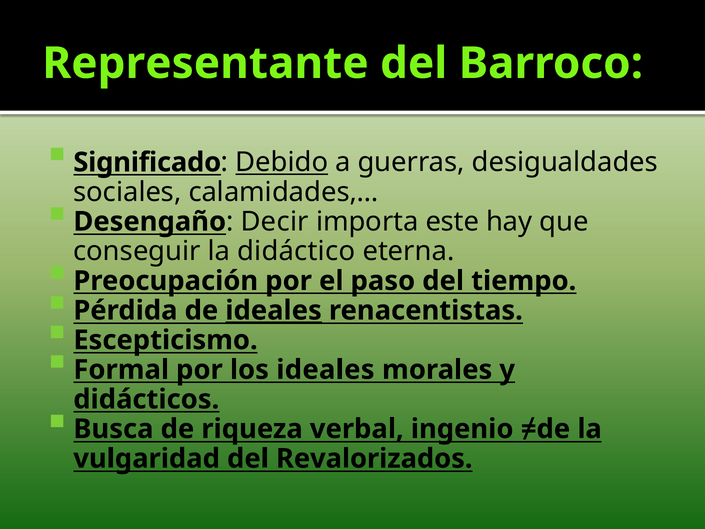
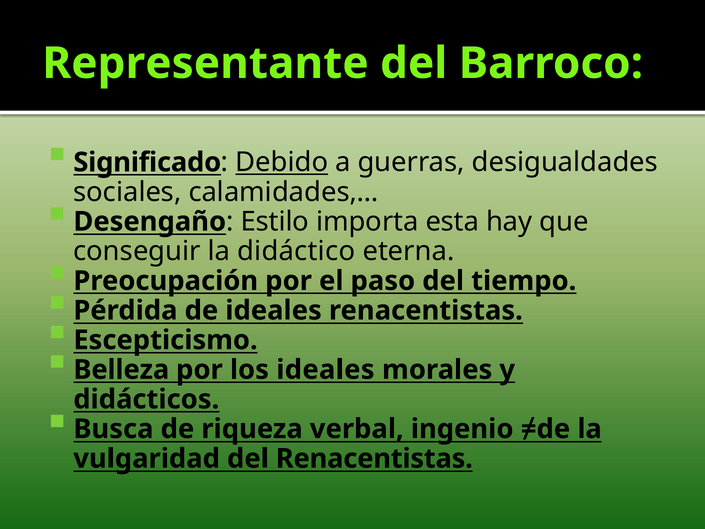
Decir: Decir -> Estilo
este: este -> esta
ideales at (274, 310) underline: present -> none
Formal: Formal -> Belleza
del Revalorizados: Revalorizados -> Renacentistas
